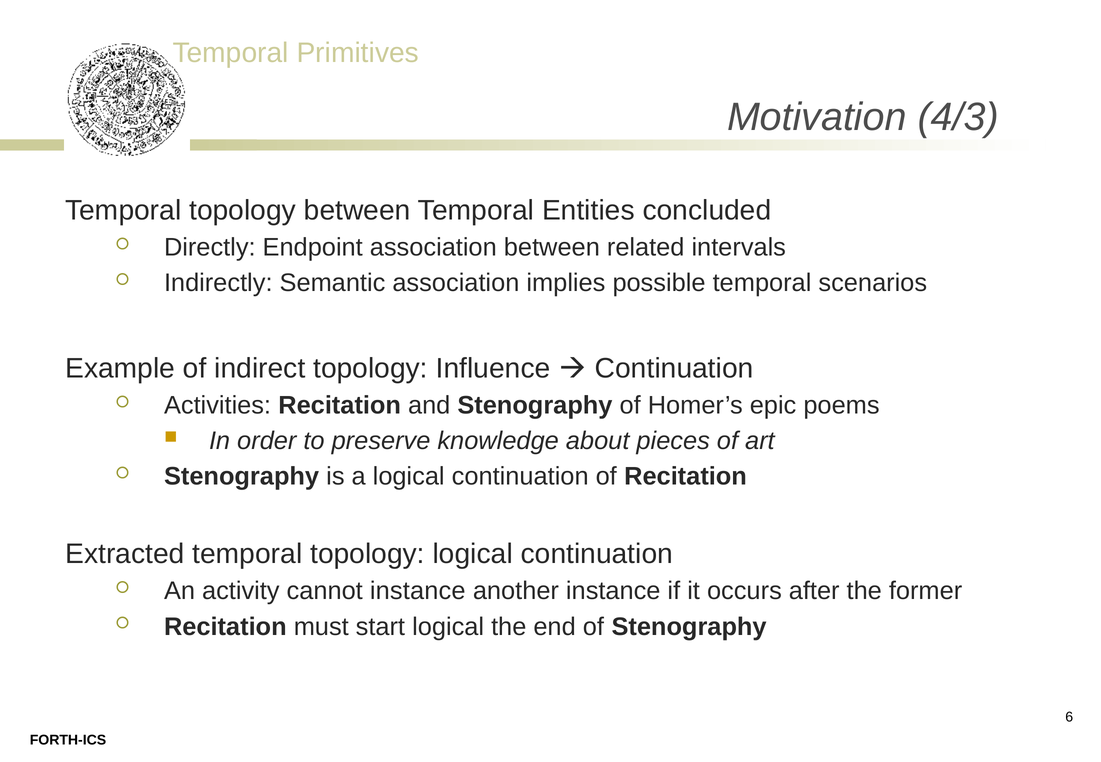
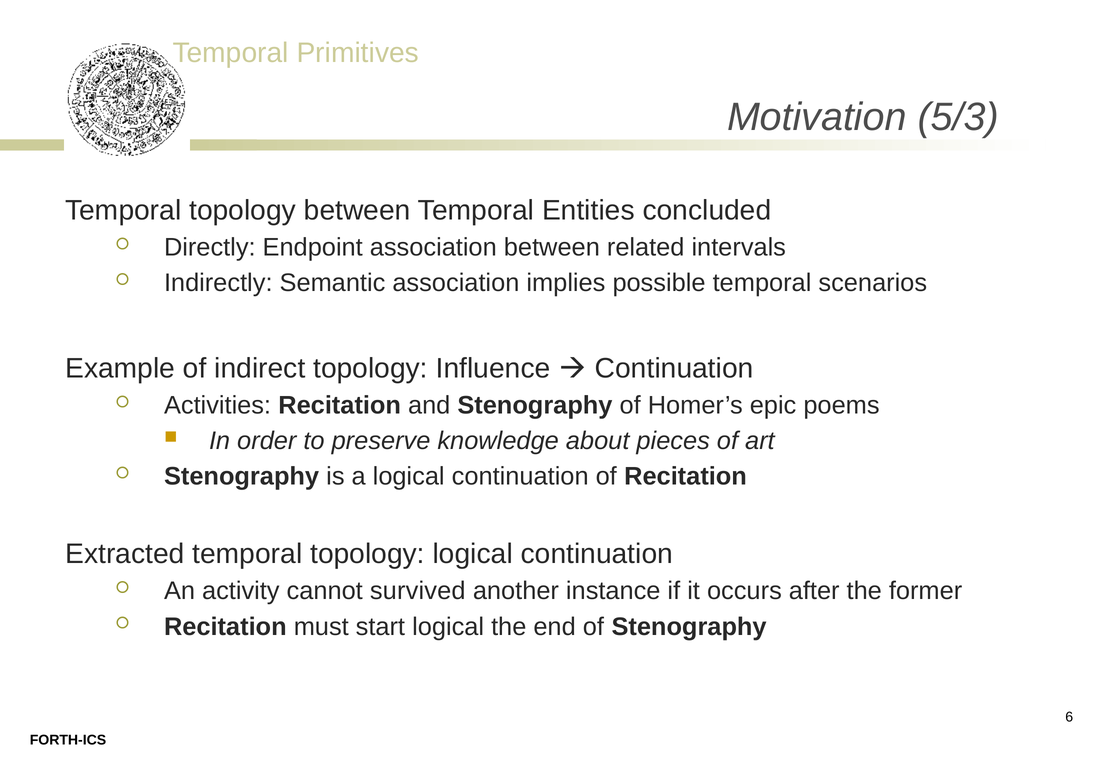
4/3: 4/3 -> 5/3
cannot instance: instance -> survived
